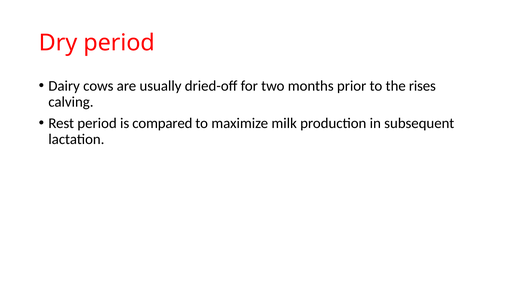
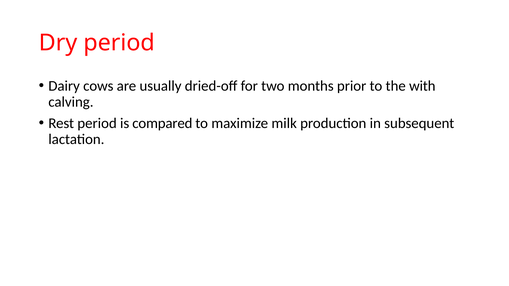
rises: rises -> with
